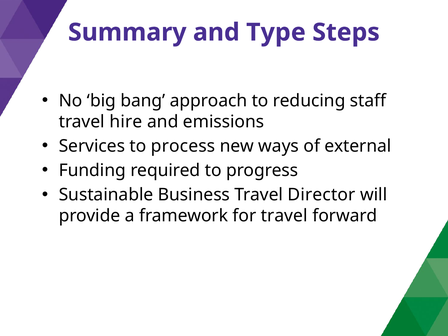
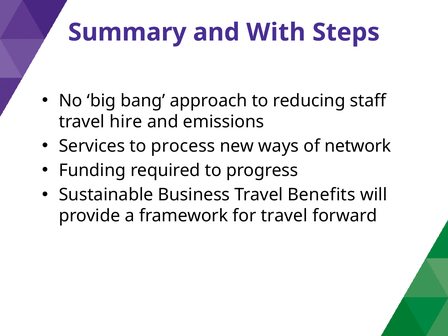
Type: Type -> With
external: external -> network
Director: Director -> Benefits
